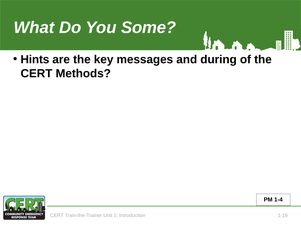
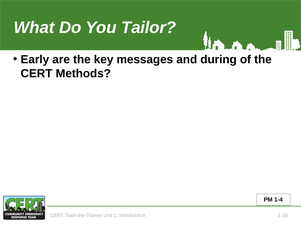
Some: Some -> Tailor
Hints: Hints -> Early
